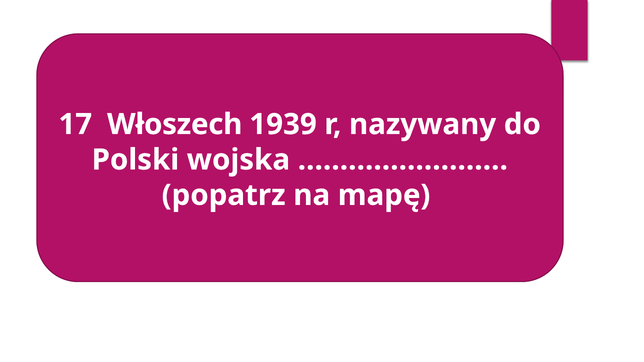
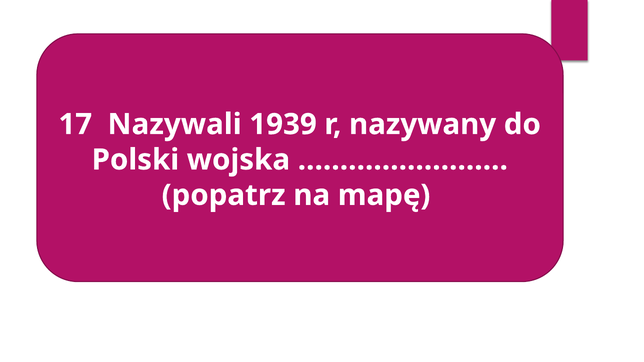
Włoszech: Włoszech -> Nazywali
